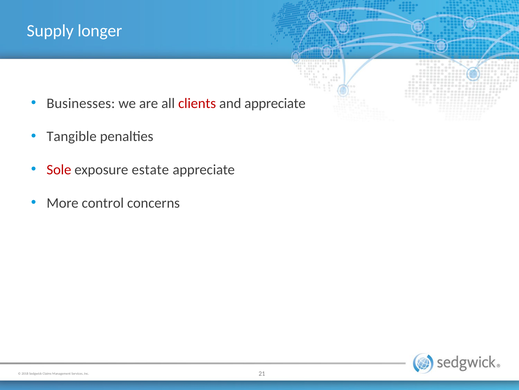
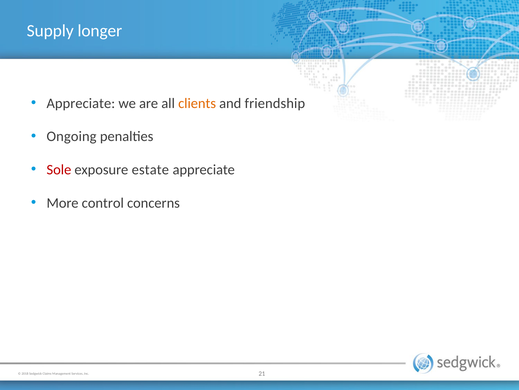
Businesses at (81, 103): Businesses -> Appreciate
clients colour: red -> orange
and appreciate: appreciate -> friendship
Tangible: Tangible -> Ongoing
